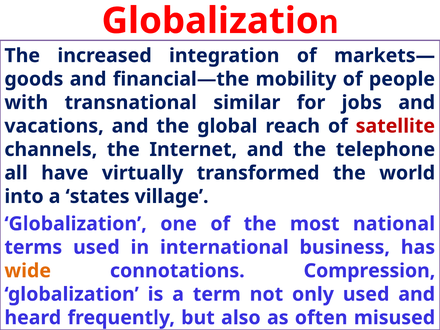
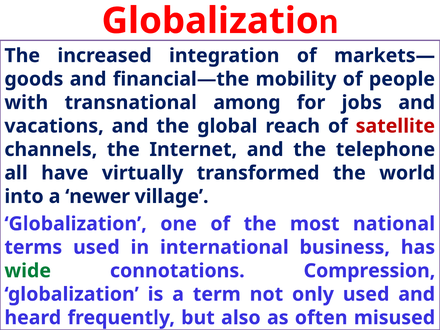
similar: similar -> among
states: states -> newer
wide colour: orange -> green
